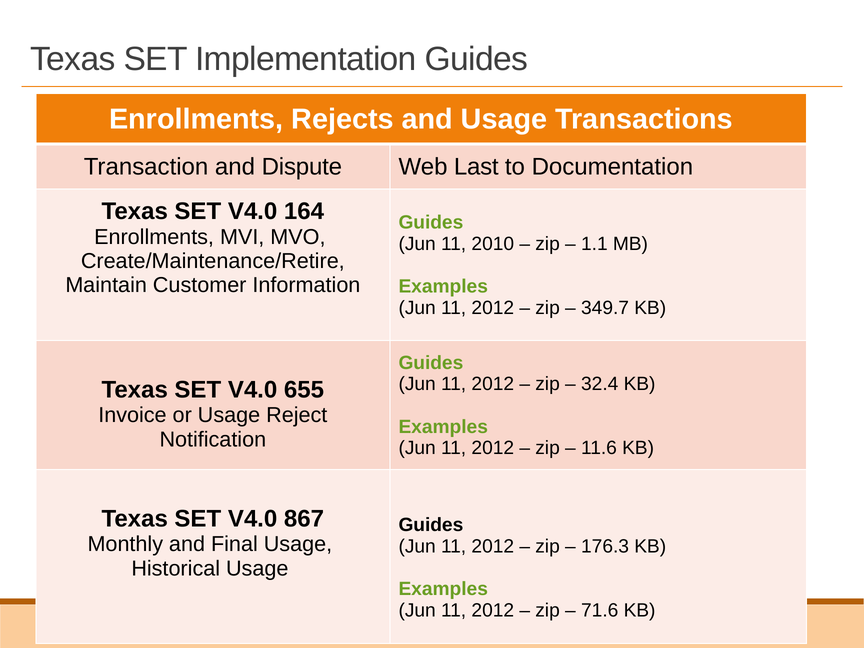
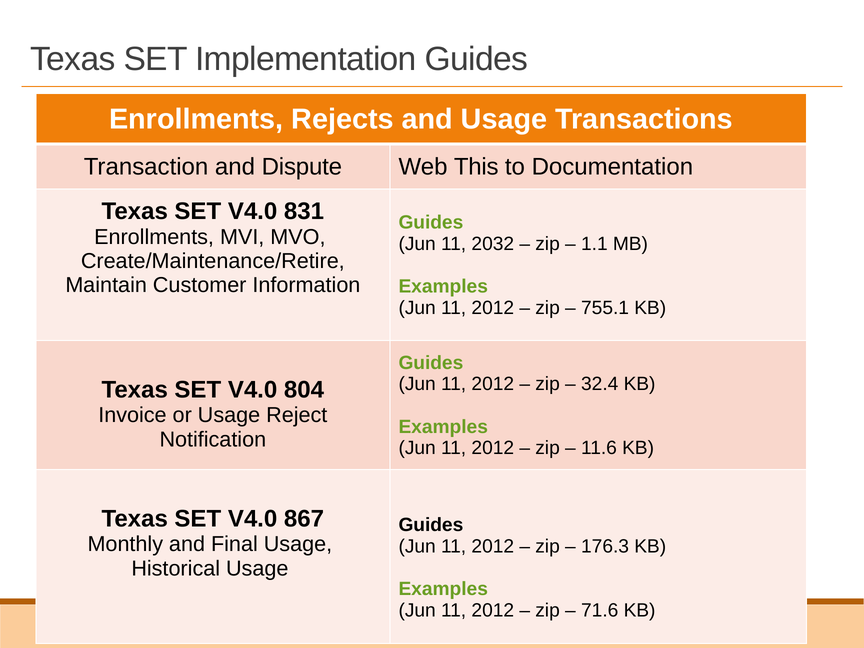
Last: Last -> This
164: 164 -> 831
2010: 2010 -> 2032
349.7: 349.7 -> 755.1
655: 655 -> 804
